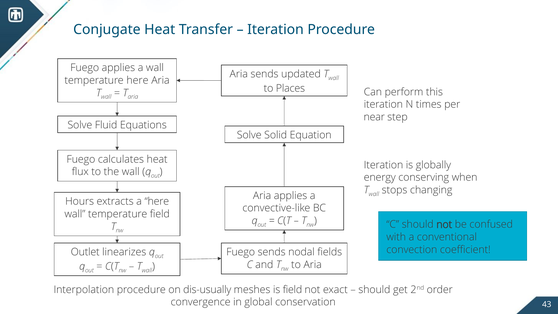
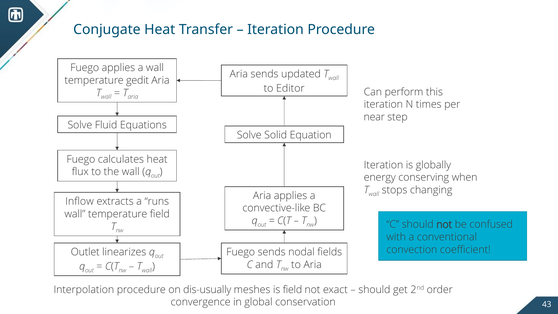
temperature here: here -> gedit
Places: Places -> Editor
Hours: Hours -> Inflow
a here: here -> runs
